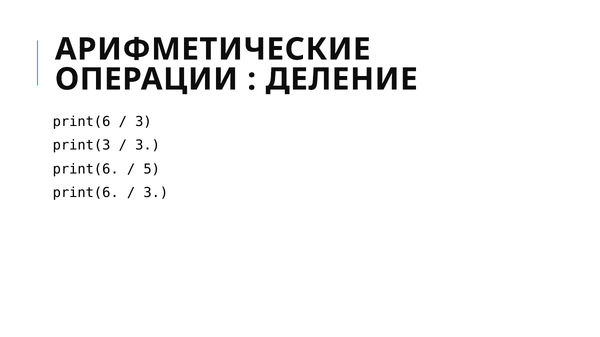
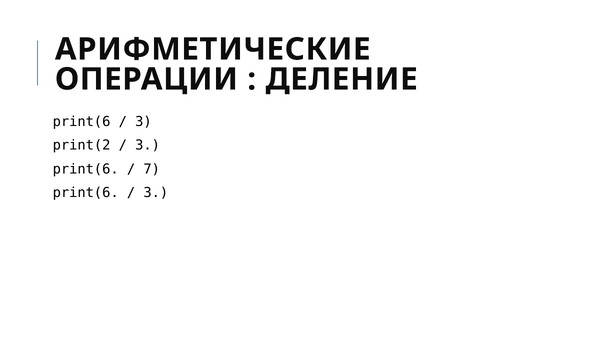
print(3: print(3 -> print(2
5: 5 -> 7
